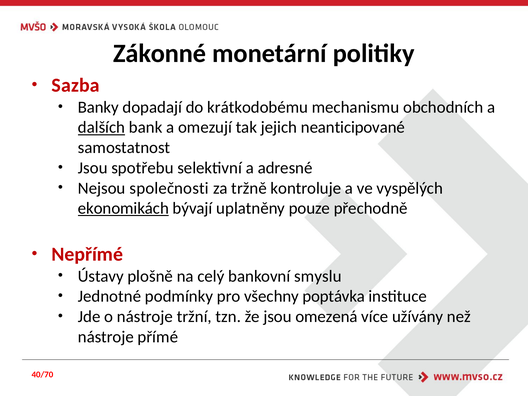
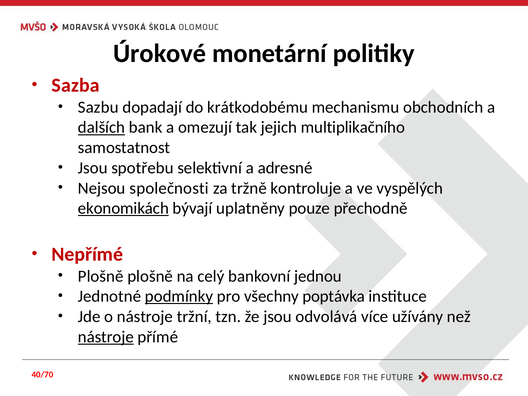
Zákonné: Zákonné -> Úrokové
Banky: Banky -> Sazbu
neanticipované: neanticipované -> multiplikačního
Ústavy at (101, 276): Ústavy -> Plošně
smyslu: smyslu -> jednou
podmínky underline: none -> present
omezená: omezená -> odvolává
nástroje at (106, 337) underline: none -> present
